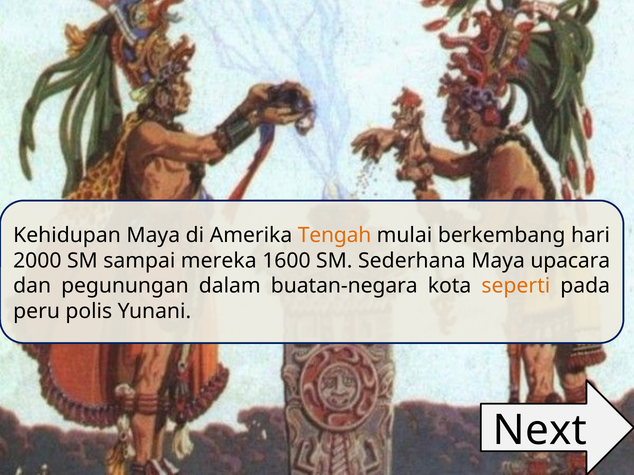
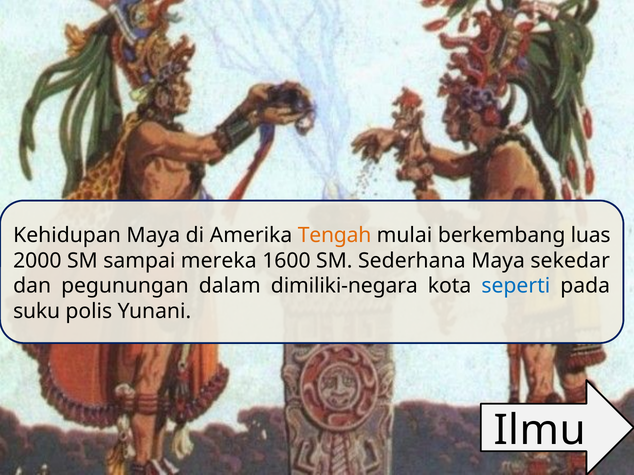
hari: hari -> luas
upacara: upacara -> sekedar
buatan-negara: buatan-negara -> dimiliki-negara
seperti colour: orange -> blue
peru: peru -> suku
Next: Next -> Ilmu
